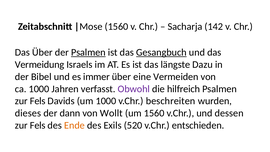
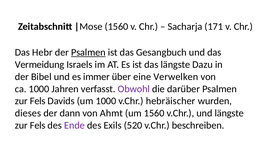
142: 142 -> 171
Das Über: Über -> Hebr
Gesangbuch underline: present -> none
Vermeiden: Vermeiden -> Verwelken
hilfreich: hilfreich -> darüber
beschreiten: beschreiten -> hebräischer
Wollt: Wollt -> Ahmt
und dessen: dessen -> längste
Ende colour: orange -> purple
entschieden: entschieden -> beschreiben
